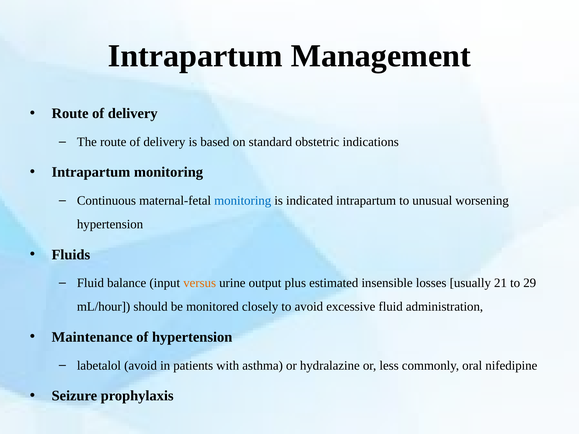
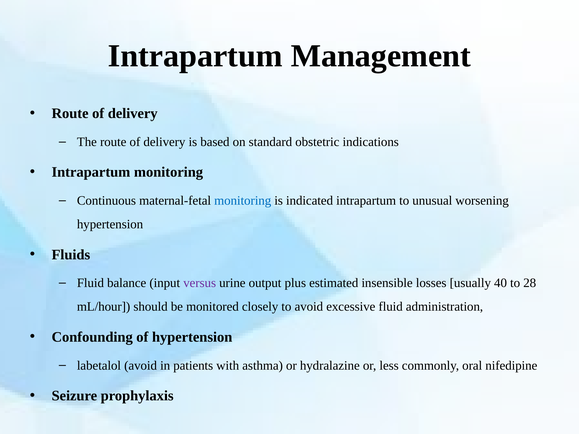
versus colour: orange -> purple
21: 21 -> 40
29: 29 -> 28
Maintenance: Maintenance -> Confounding
